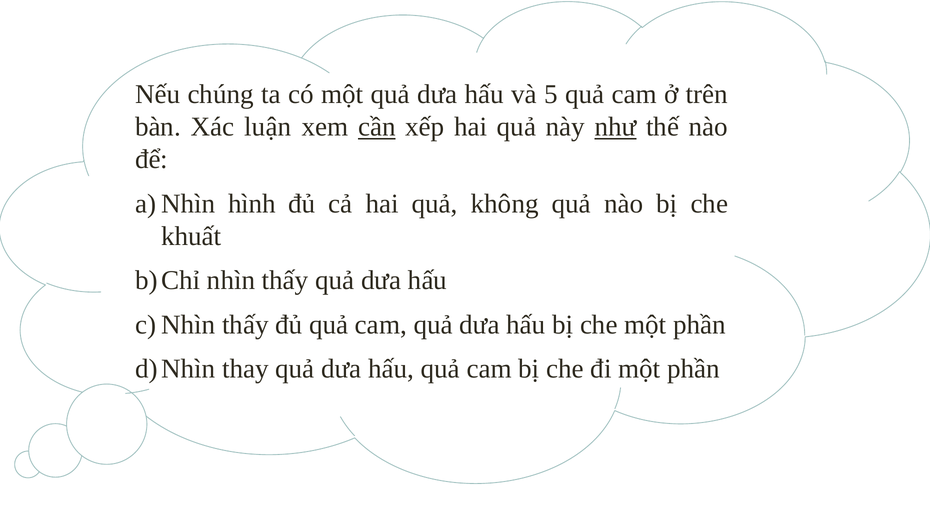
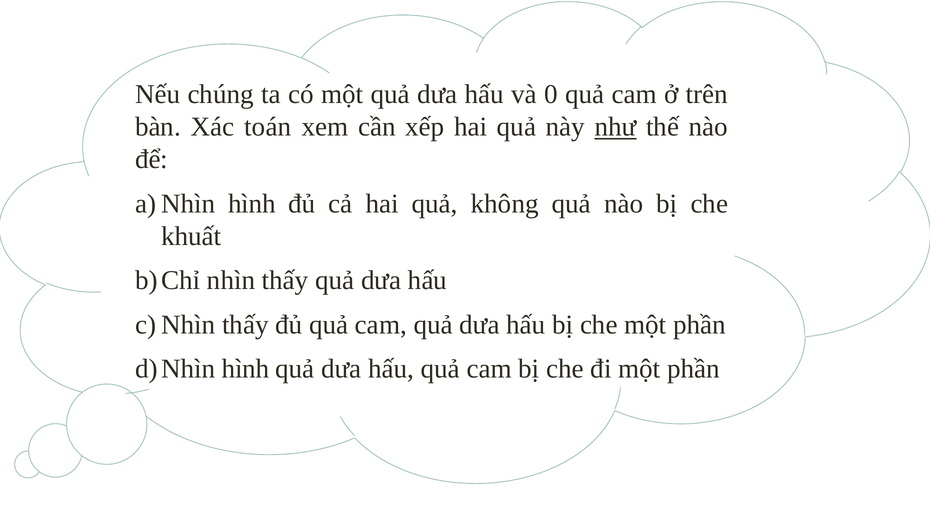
5: 5 -> 0
luận: luận -> toán
cần underline: present -> none
thay at (245, 369): thay -> hình
